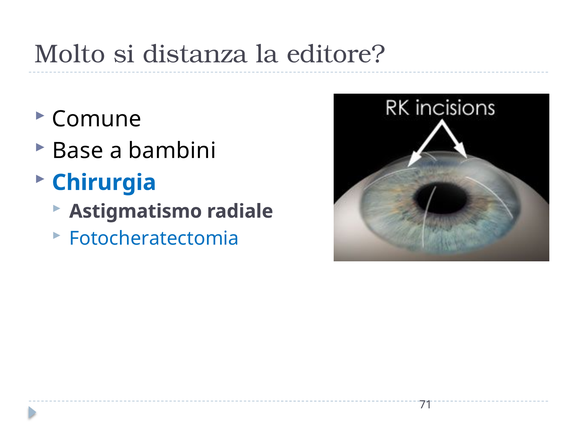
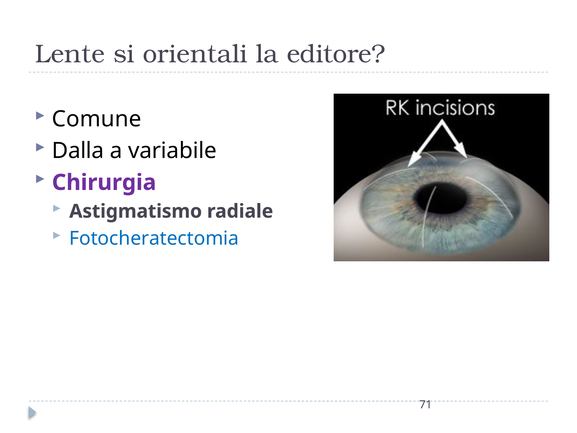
Molto: Molto -> Lente
distanza: distanza -> orientali
Base: Base -> Dalla
bambini: bambini -> variabile
Chirurgia colour: blue -> purple
